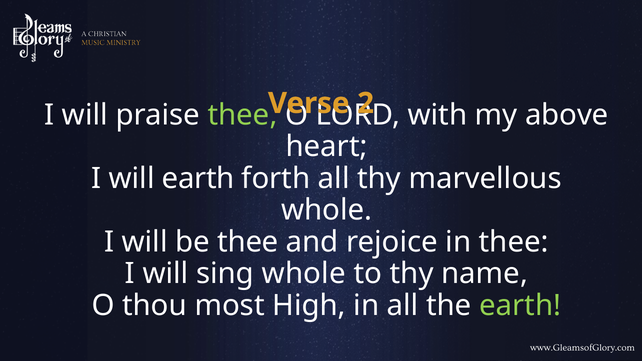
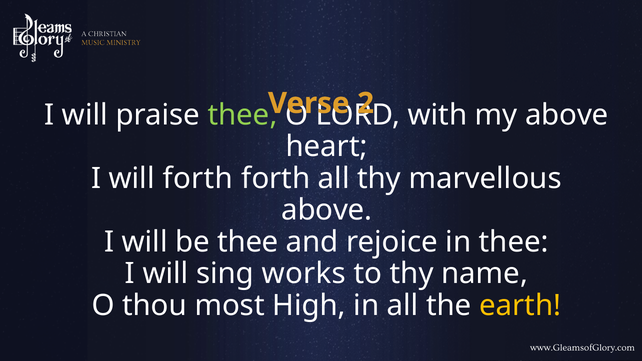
will earth: earth -> forth
whole at (327, 210): whole -> above
sing whole: whole -> works
earth at (520, 306) colour: light green -> yellow
